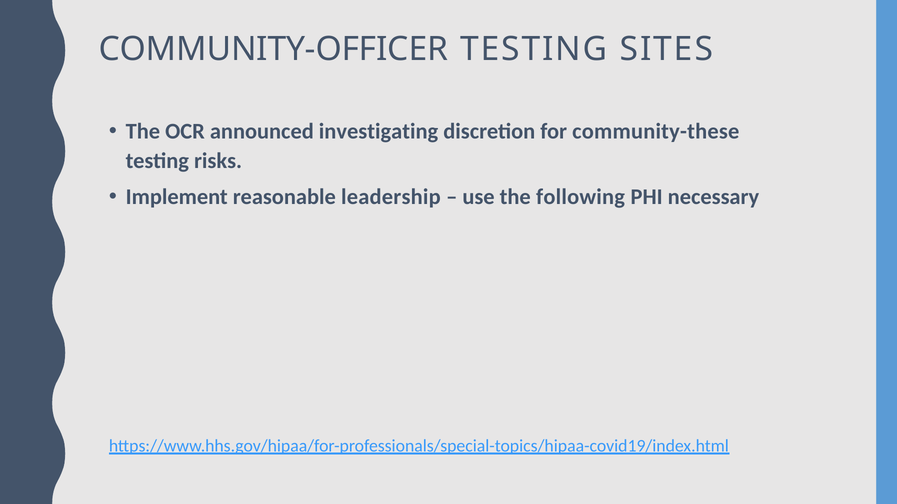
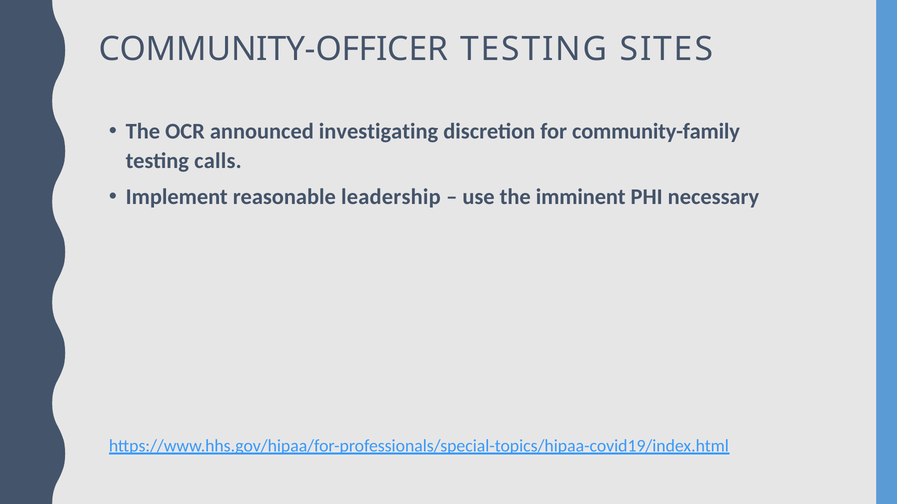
community-these: community-these -> community-family
risks: risks -> calls
following: following -> imminent
